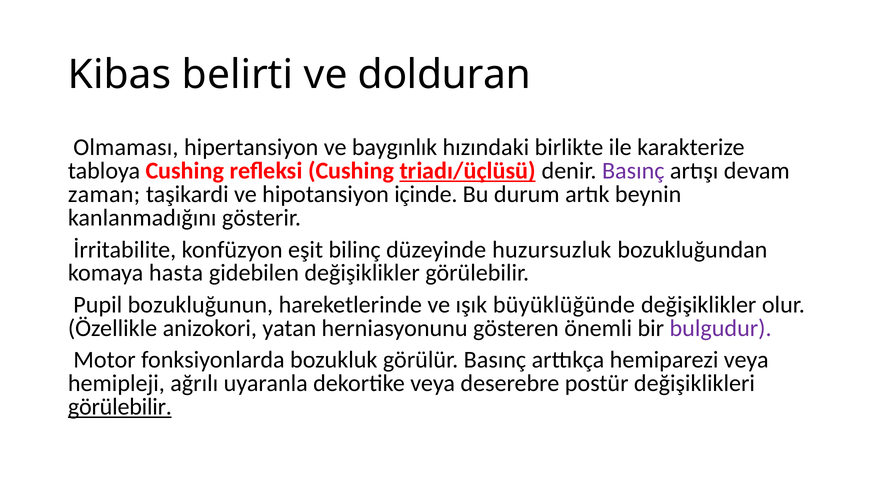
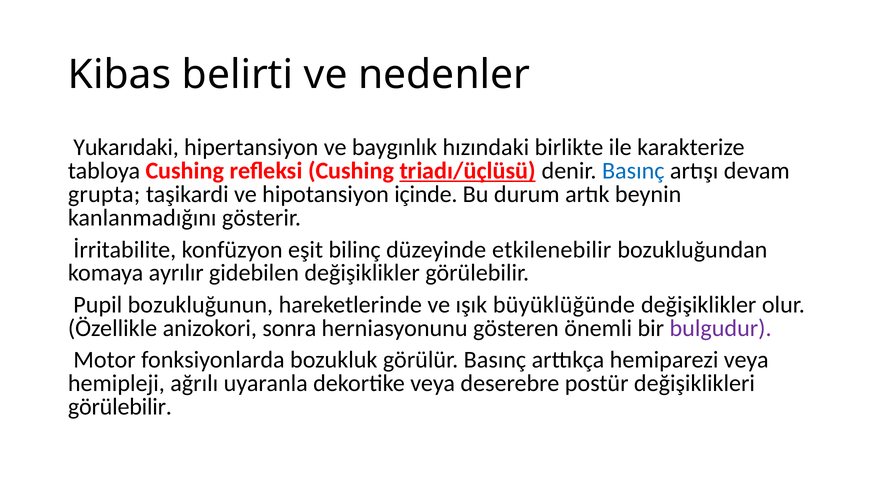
dolduran: dolduran -> nedenler
Olmaması: Olmaması -> Yukarıdaki
Basınç at (633, 171) colour: purple -> blue
zaman: zaman -> grupta
huzursuzluk: huzursuzluk -> etkilenebilir
hasta: hasta -> ayrılır
yatan: yatan -> sonra
görülebilir at (120, 407) underline: present -> none
